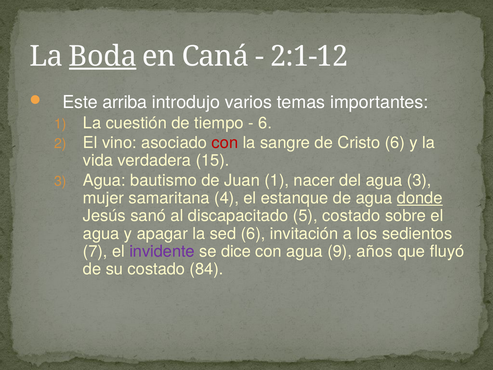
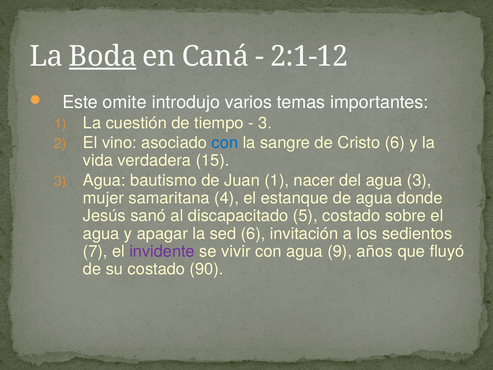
arriba: arriba -> omite
6 at (265, 123): 6 -> 3
con at (225, 143) colour: red -> blue
donde underline: present -> none
dice: dice -> vivir
84: 84 -> 90
